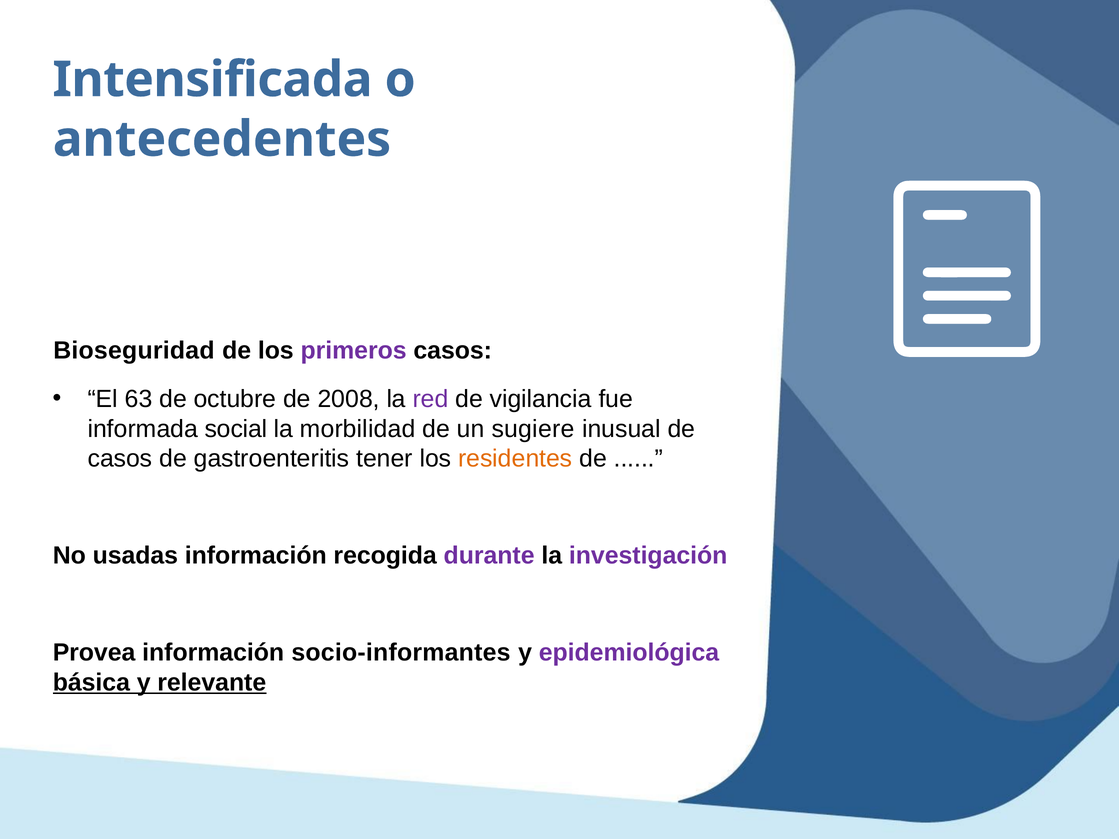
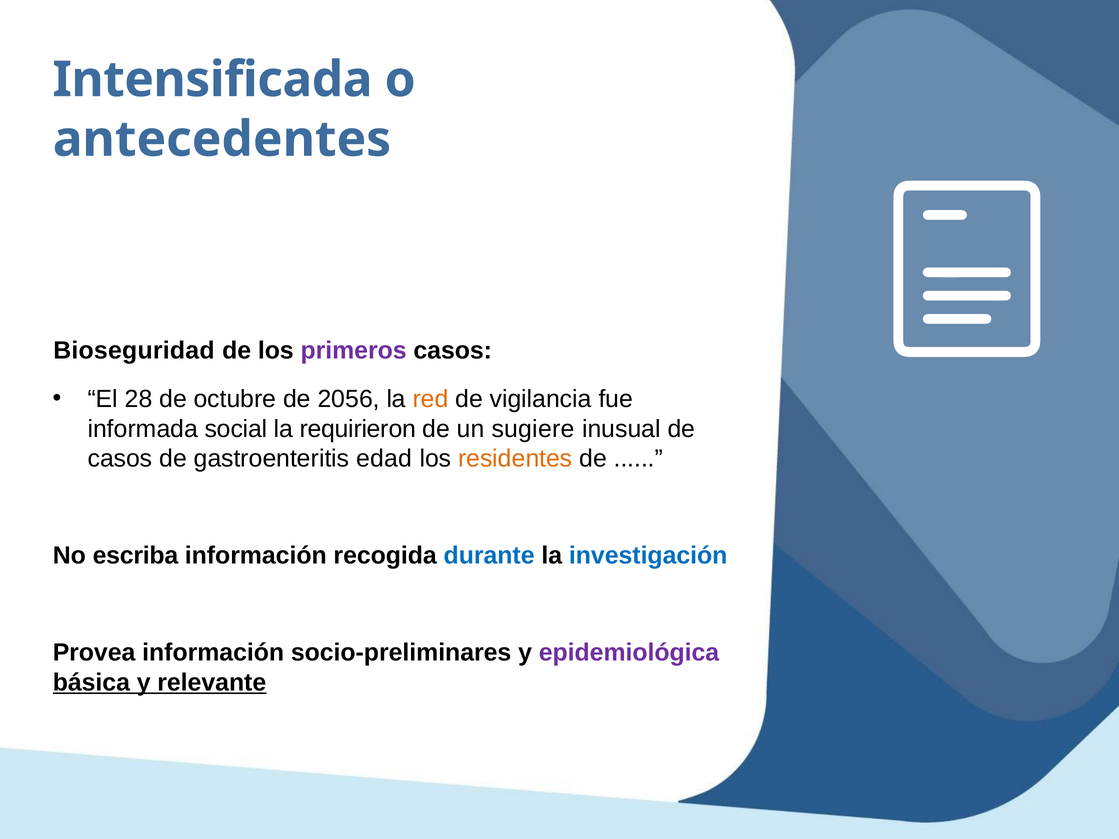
63: 63 -> 28
2008: 2008 -> 2056
red colour: purple -> orange
morbilidad: morbilidad -> requirieron
tener: tener -> edad
usadas: usadas -> escriba
durante colour: purple -> blue
investigación colour: purple -> blue
socio-informantes: socio-informantes -> socio-preliminares
